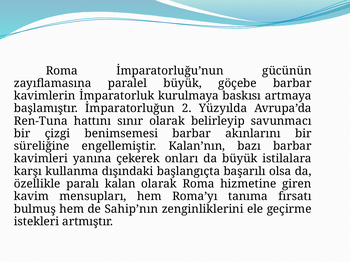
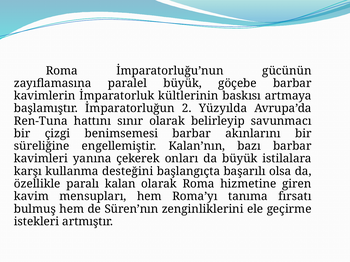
kurulmaya: kurulmaya -> kültlerinin
dışındaki: dışındaki -> desteğini
Sahip’nın: Sahip’nın -> Süren’nın
